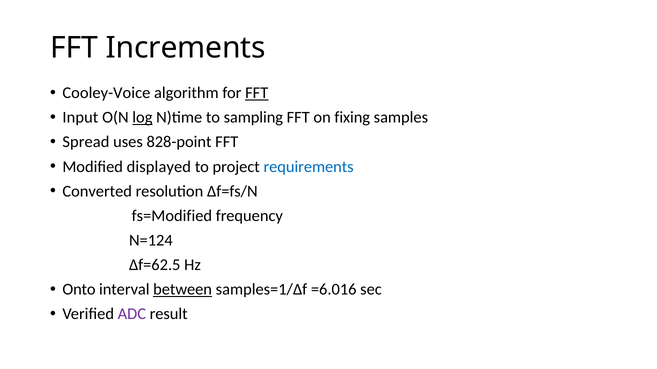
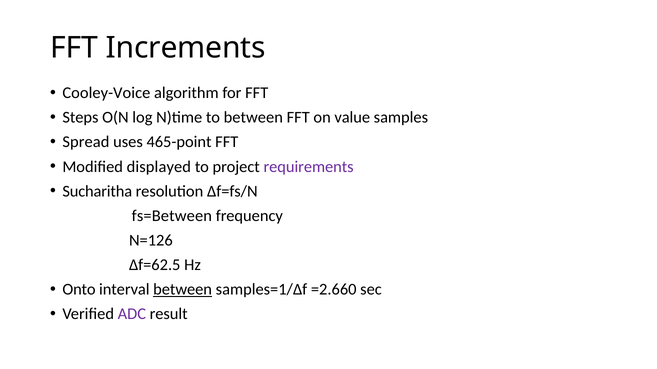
FFT at (257, 93) underline: present -> none
Input: Input -> Steps
log underline: present -> none
to sampling: sampling -> between
fixing: fixing -> value
828-point: 828-point -> 465-point
requirements colour: blue -> purple
Converted: Converted -> Sucharitha
fs=Modified: fs=Modified -> fs=Between
N=124: N=124 -> N=126
=6.016: =6.016 -> =2.660
